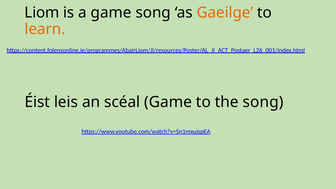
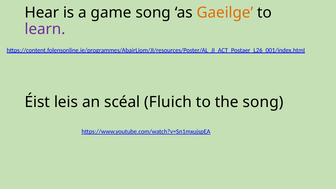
Liom: Liom -> Hear
learn colour: orange -> purple
scéal Game: Game -> Fluich
